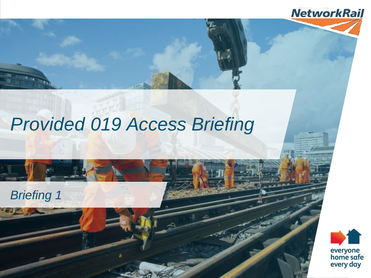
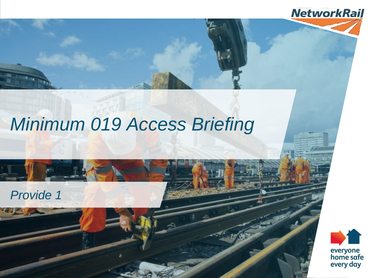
Provided: Provided -> Minimum
Briefing at (31, 195): Briefing -> Provide
